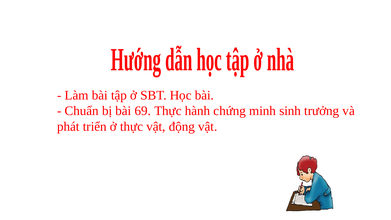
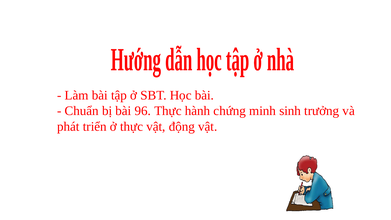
69: 69 -> 96
